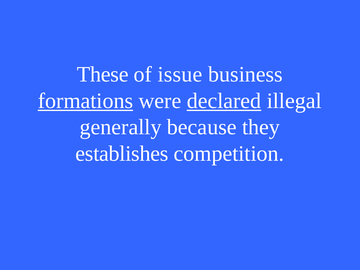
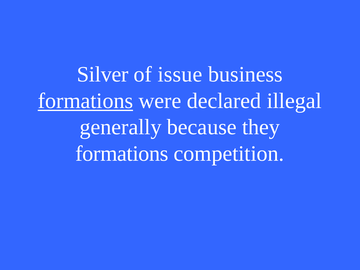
These: These -> Silver
declared underline: present -> none
establishes at (122, 154): establishes -> formations
